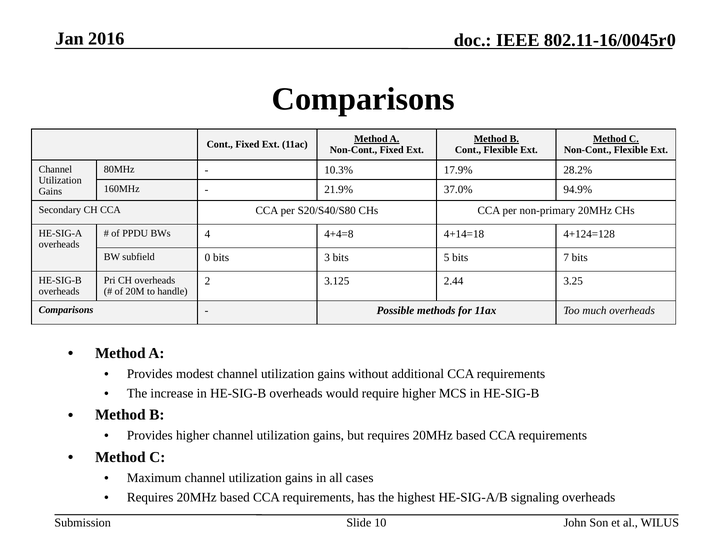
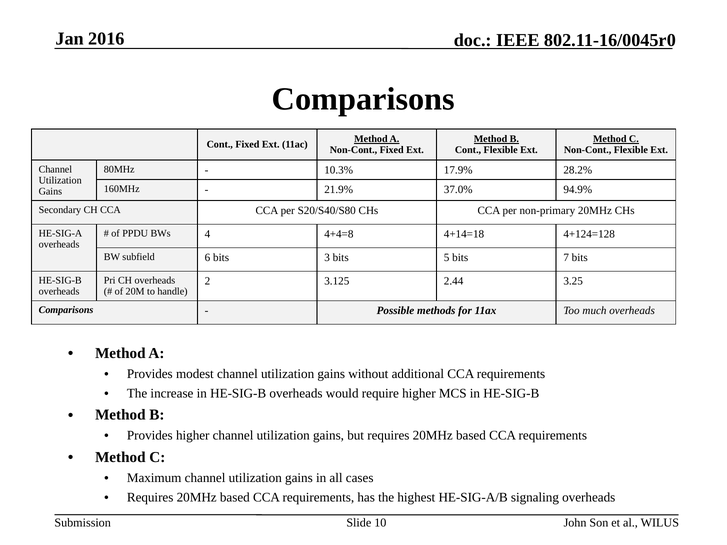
0: 0 -> 6
